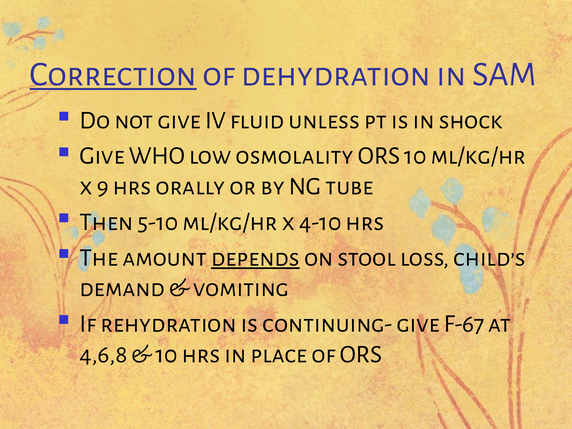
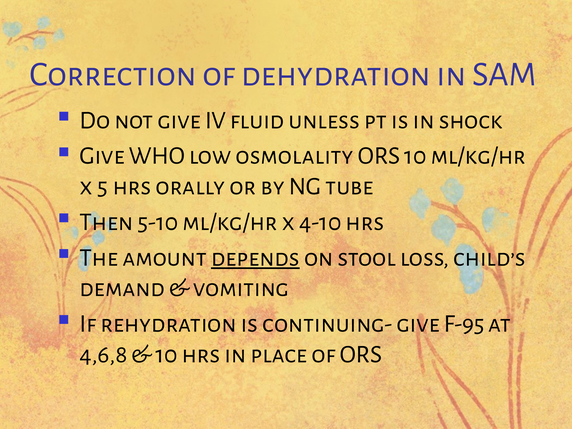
Correction underline: present -> none
9: 9 -> 5
F-67: F-67 -> F-95
